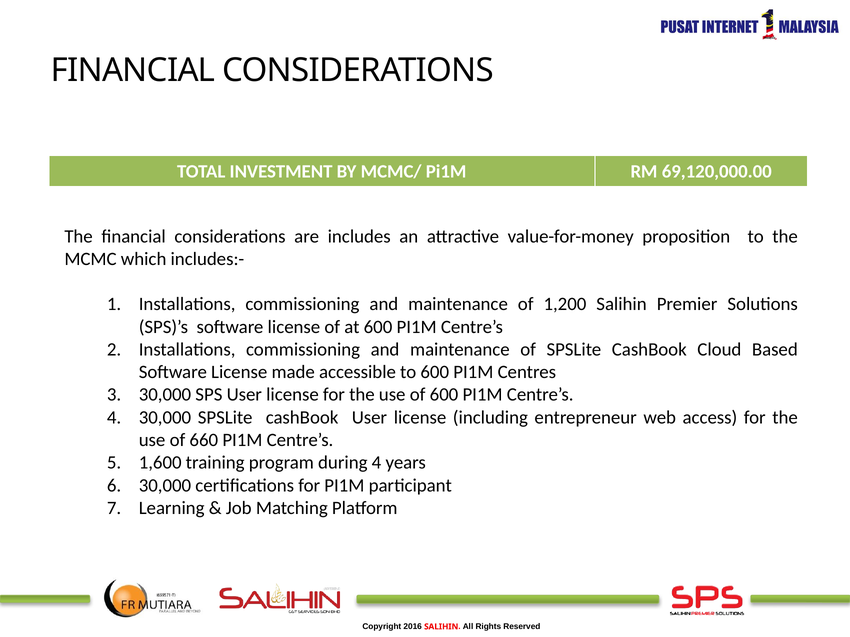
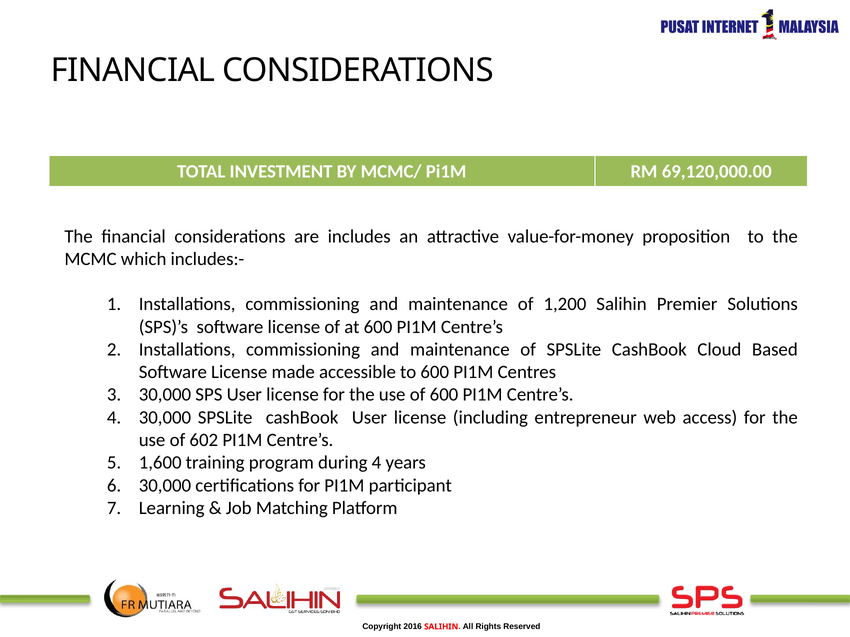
660: 660 -> 602
